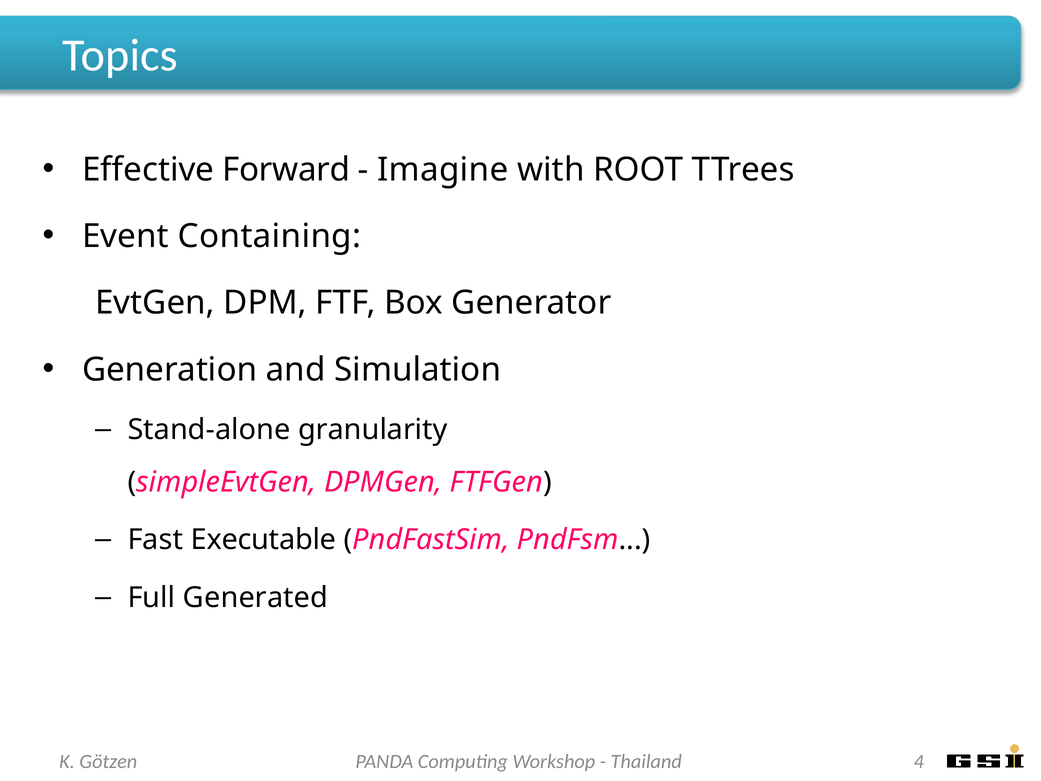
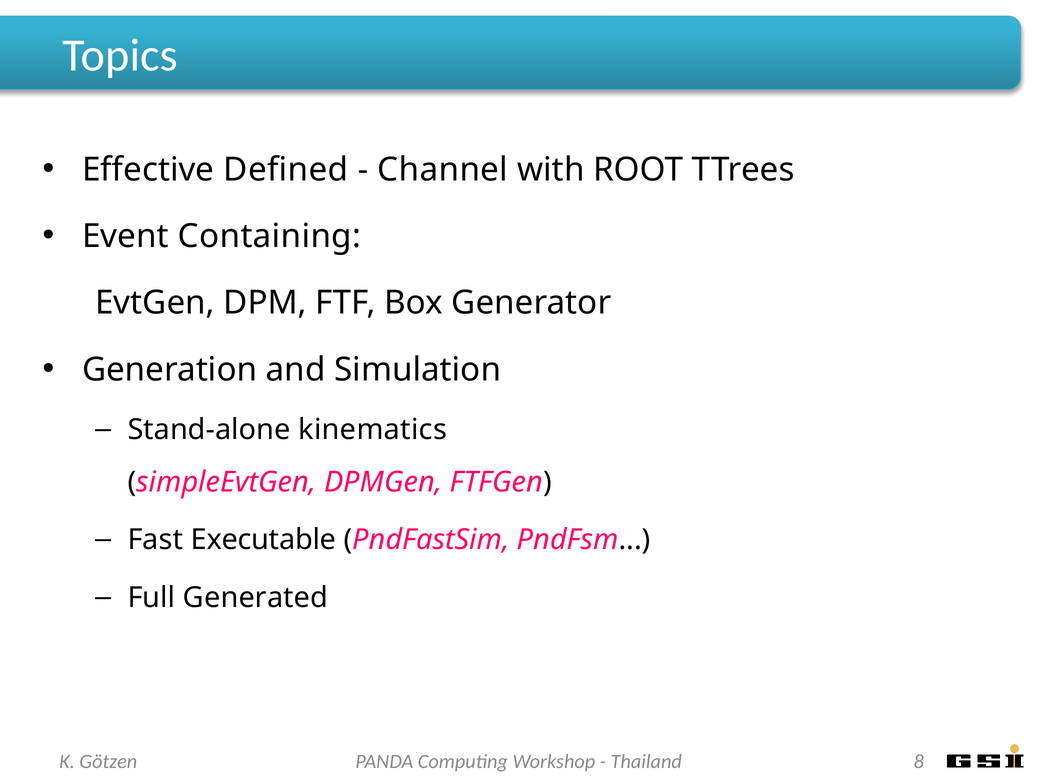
Forward: Forward -> Defined
Imagine: Imagine -> Channel
granularity: granularity -> kinematics
4: 4 -> 8
